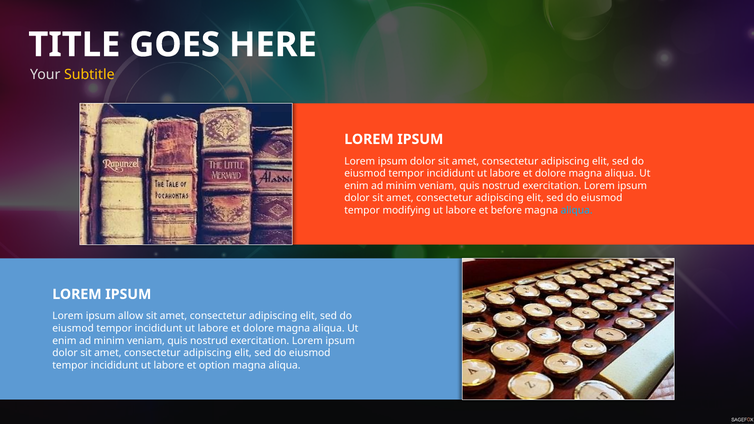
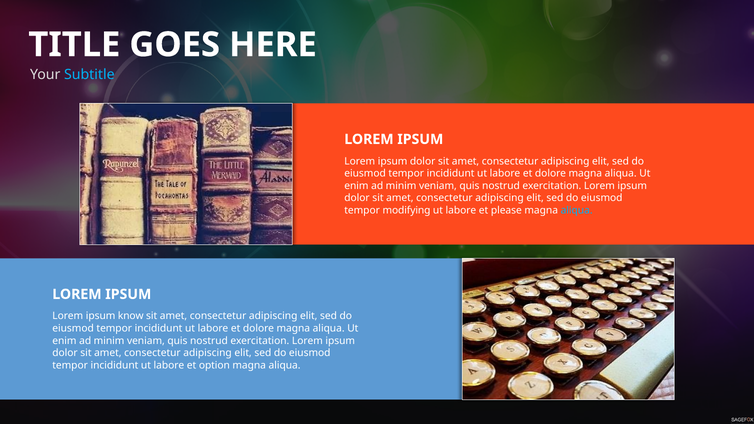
Subtitle colour: yellow -> light blue
before: before -> please
allow: allow -> know
